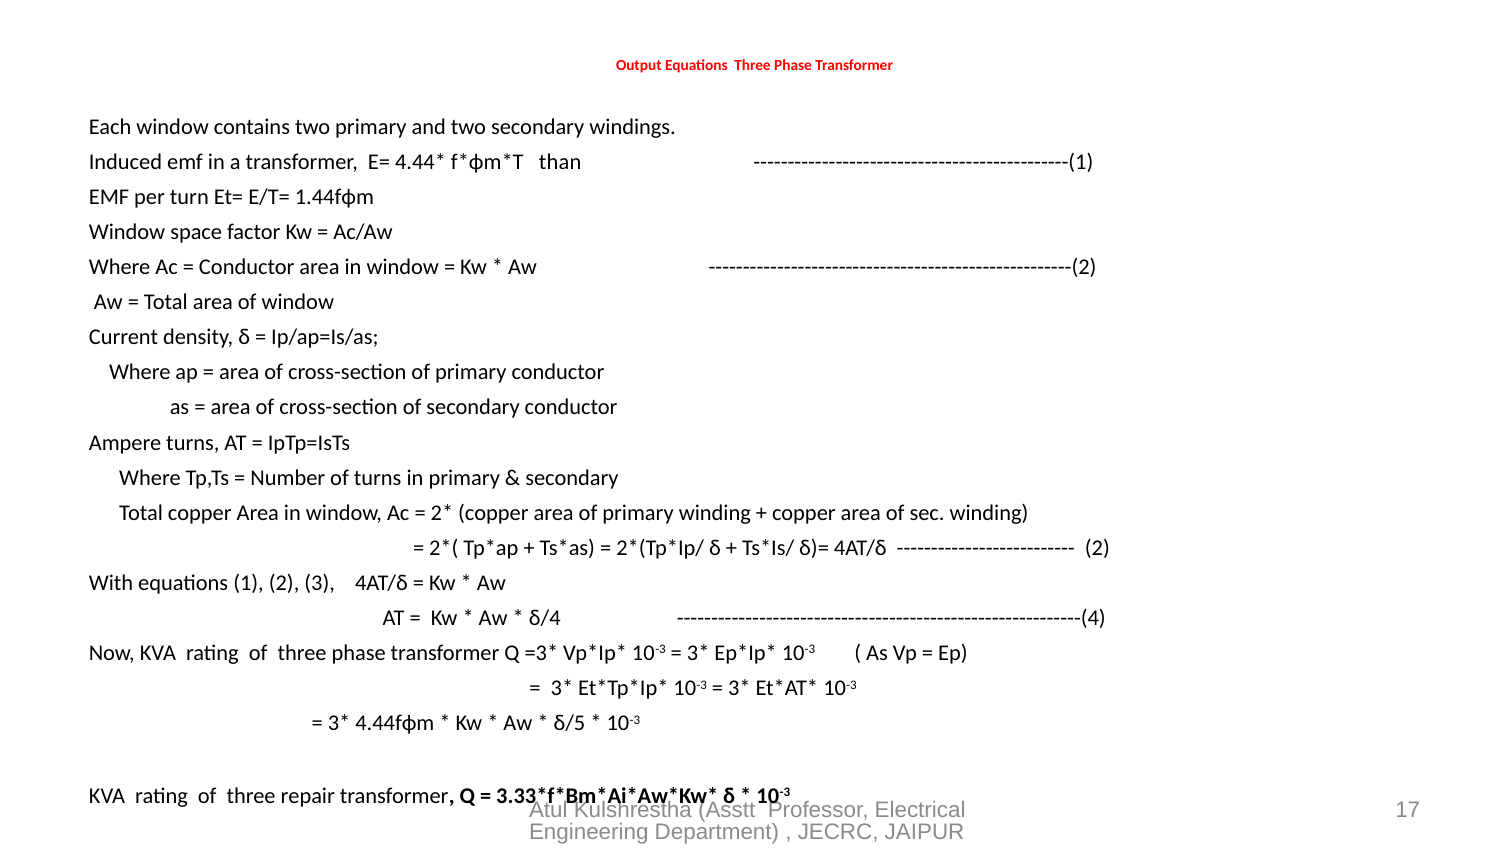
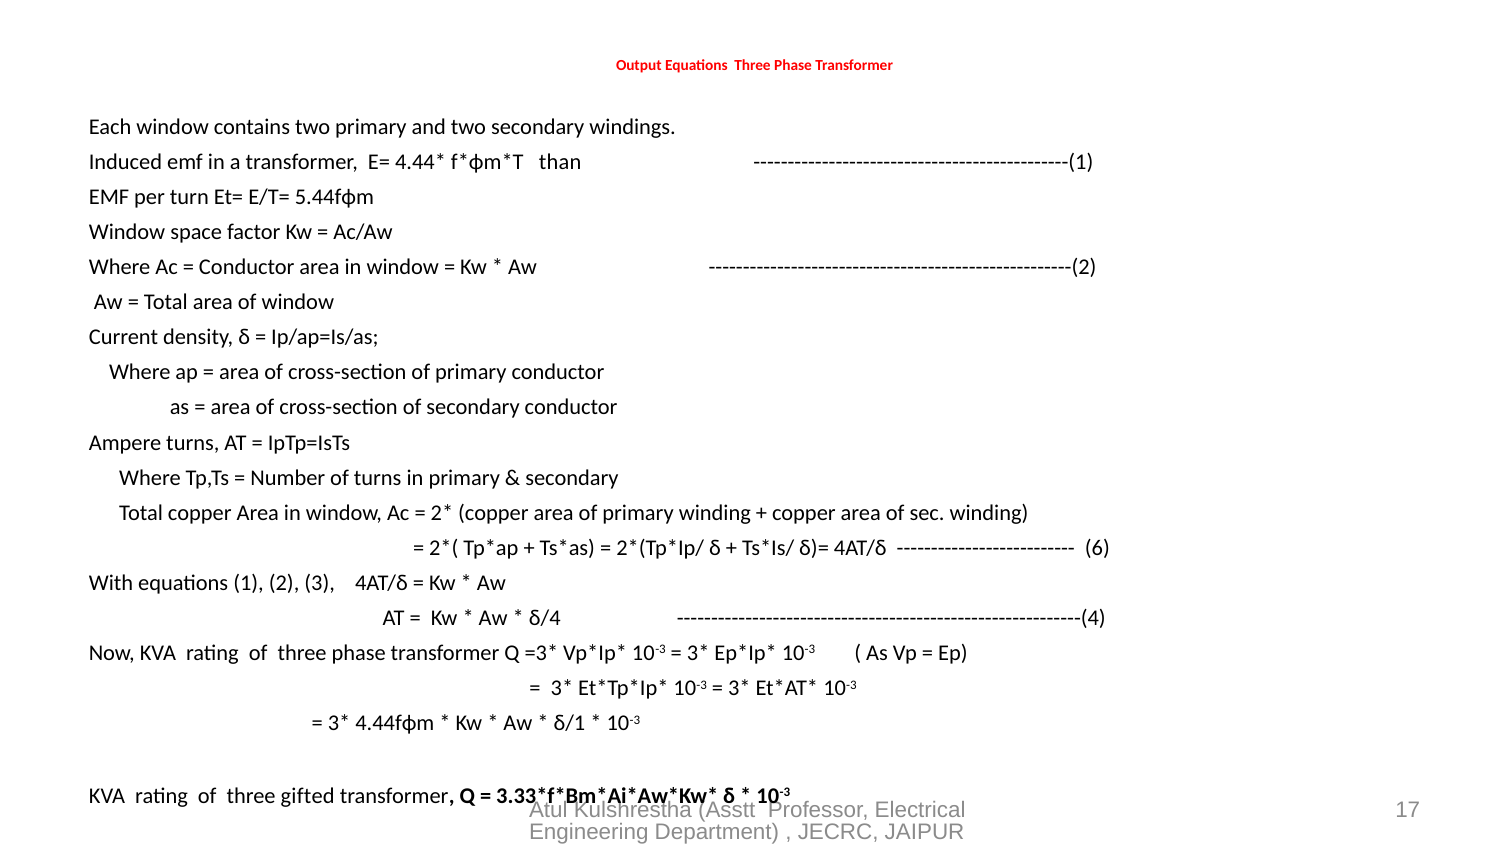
1.44fϕm: 1.44fϕm -> 5.44fϕm
2 at (1097, 548): 2 -> 6
δ/5: δ/5 -> δ/1
repair: repair -> gifted
